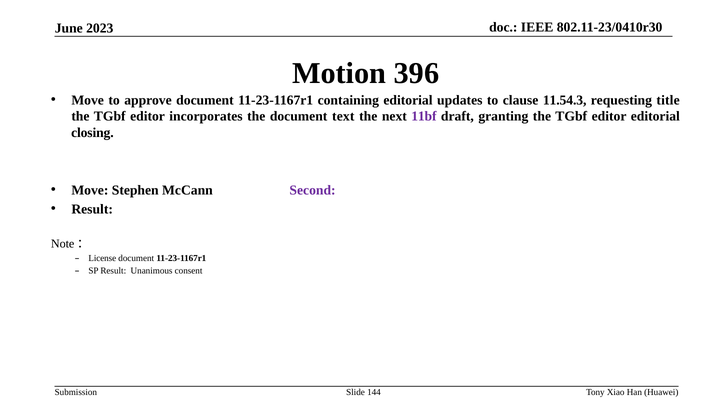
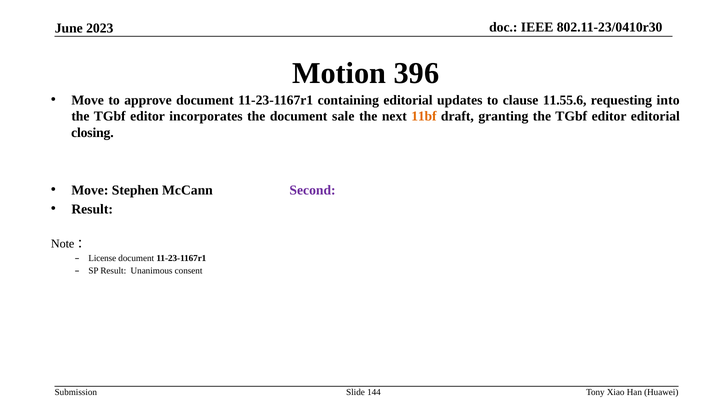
11.54.3: 11.54.3 -> 11.55.6
title: title -> into
text: text -> sale
11bf colour: purple -> orange
